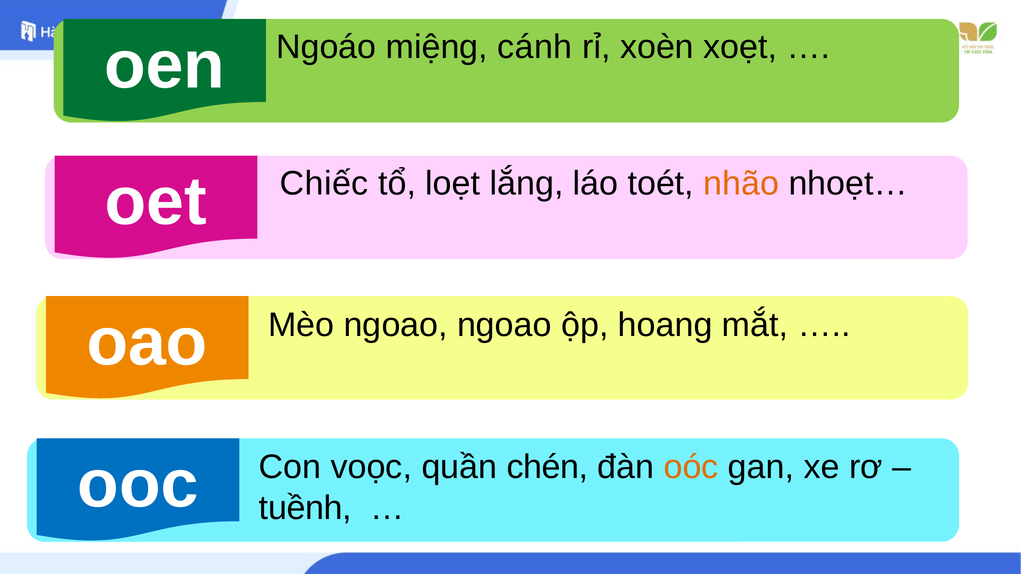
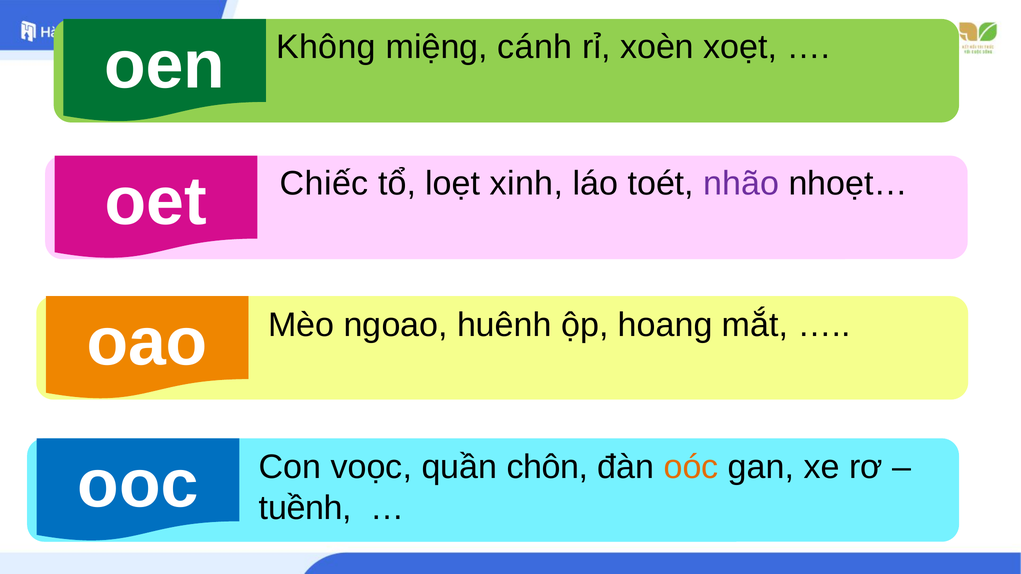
Ngoáo: Ngoáo -> Không
lắng: lắng -> xinh
nhão colour: orange -> purple
ngoao ngoao: ngoao -> huênh
chén: chén -> chôn
